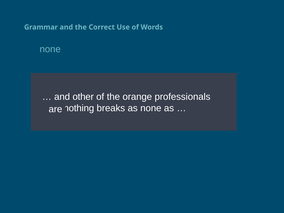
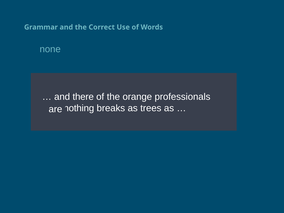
other: other -> there
as none: none -> trees
